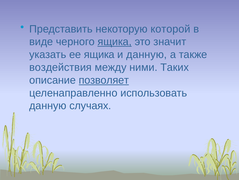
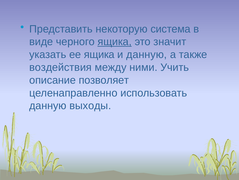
которой: которой -> система
Таких: Таких -> Учить
позволяет underline: present -> none
случаях: случаях -> выходы
